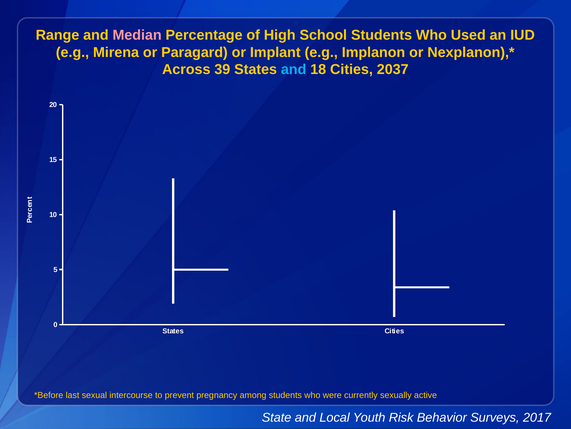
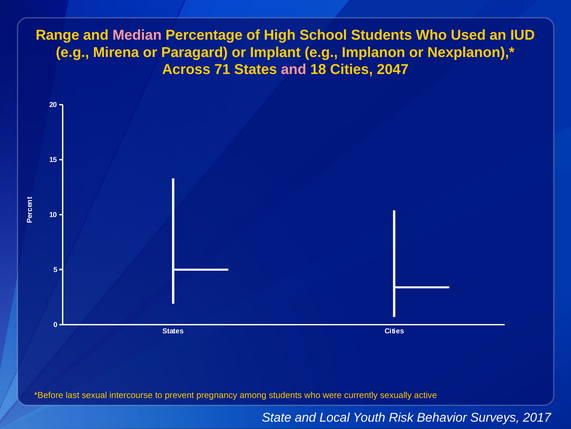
39: 39 -> 71
and at (294, 69) colour: light blue -> pink
2037: 2037 -> 2047
